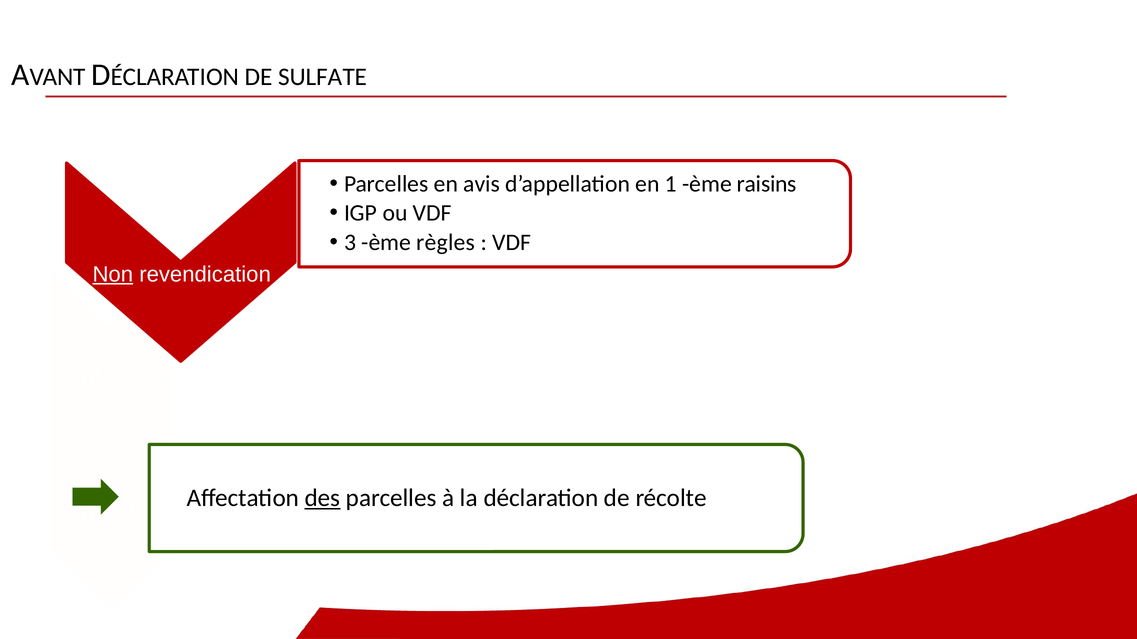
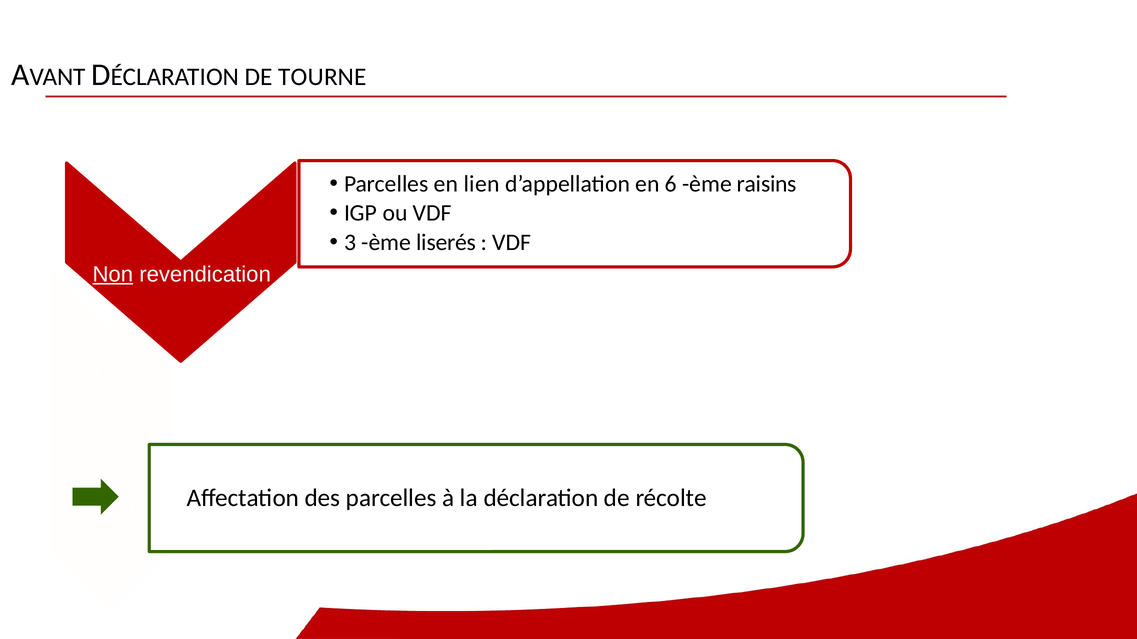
SULFATE: SULFATE -> TOURNE
avis: avis -> lien
1: 1 -> 6
règles: règles -> liserés
des underline: present -> none
